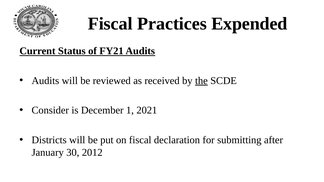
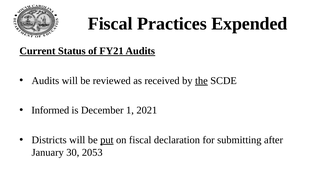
Consider: Consider -> Informed
put underline: none -> present
2012: 2012 -> 2053
